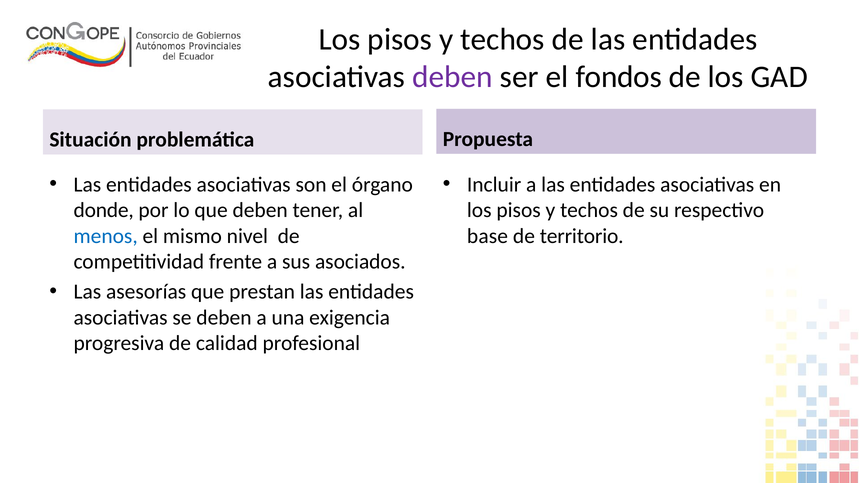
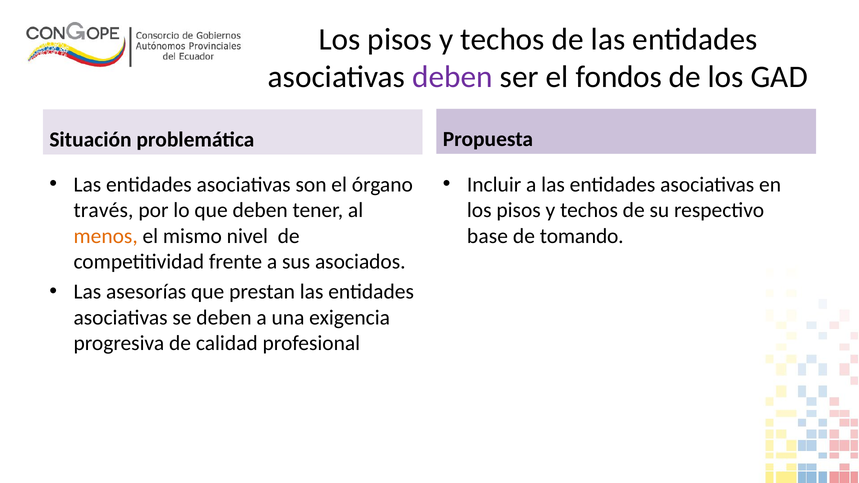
donde: donde -> través
menos colour: blue -> orange
territorio: territorio -> tomando
